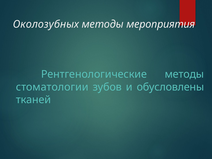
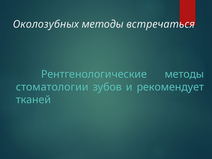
мероприятия: мероприятия -> встречаться
обусловлены: обусловлены -> рекомендует
